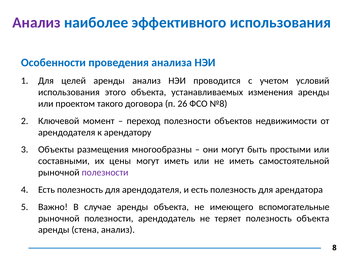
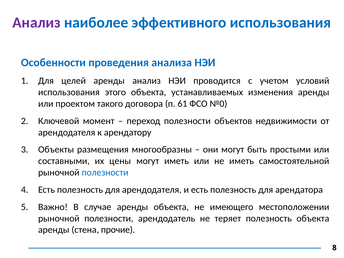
26: 26 -> 61
№8: №8 -> №0
полезности at (105, 172) colour: purple -> blue
вспомогательные: вспомогательные -> местоположении
стена анализ: анализ -> прочие
